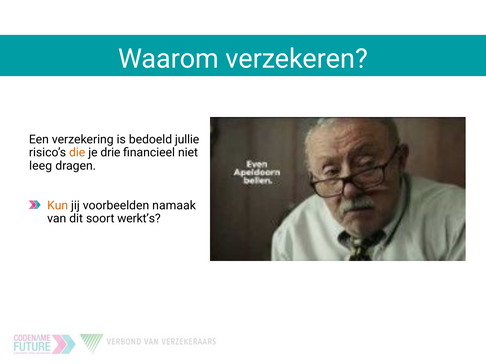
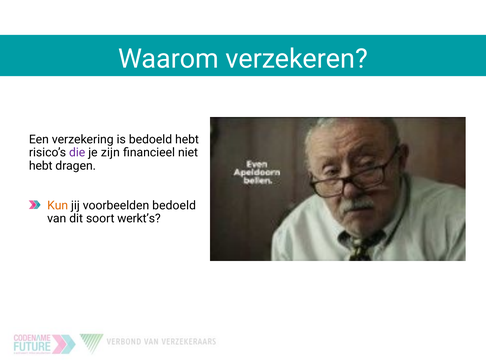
bedoeld jullie: jullie -> hebt
die colour: orange -> purple
drie: drie -> zijn
leeg at (41, 166): leeg -> hebt
voorbeelden namaak: namaak -> bedoeld
